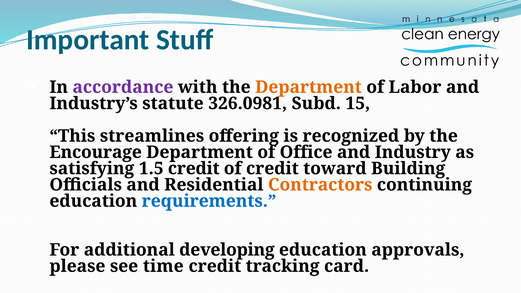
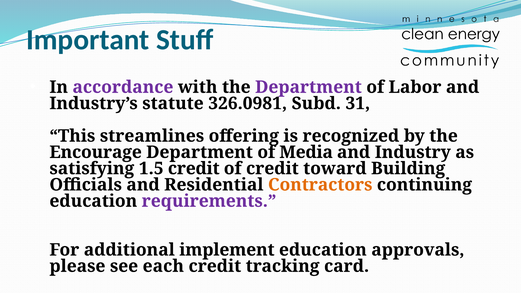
Department at (308, 87) colour: orange -> purple
15: 15 -> 31
Office: Office -> Media
requirements colour: blue -> purple
developing: developing -> implement
time: time -> each
